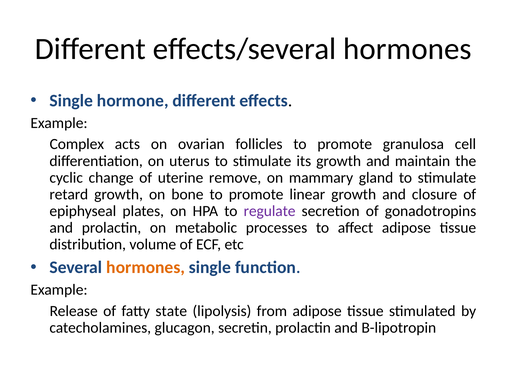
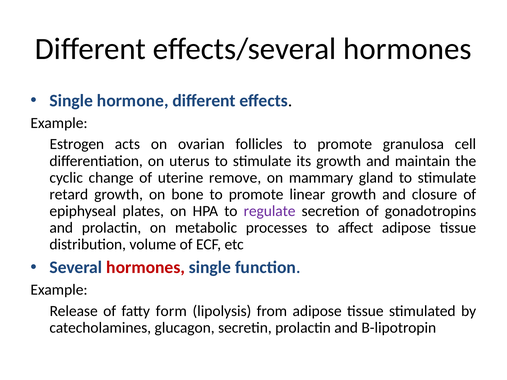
Complex: Complex -> Estrogen
hormones at (146, 268) colour: orange -> red
state: state -> form
